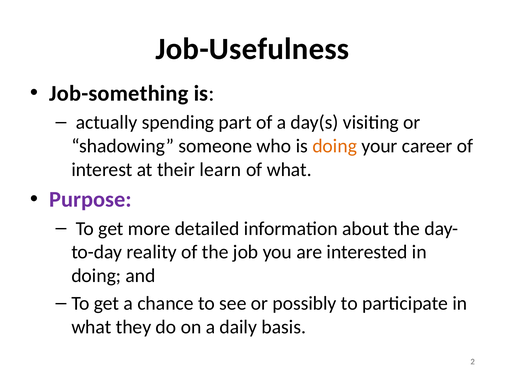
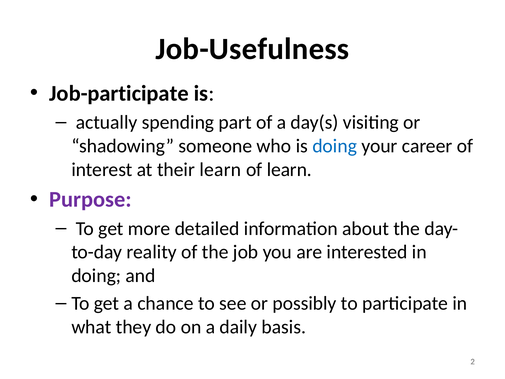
Job-something: Job-something -> Job-participate
doing at (335, 146) colour: orange -> blue
of what: what -> learn
